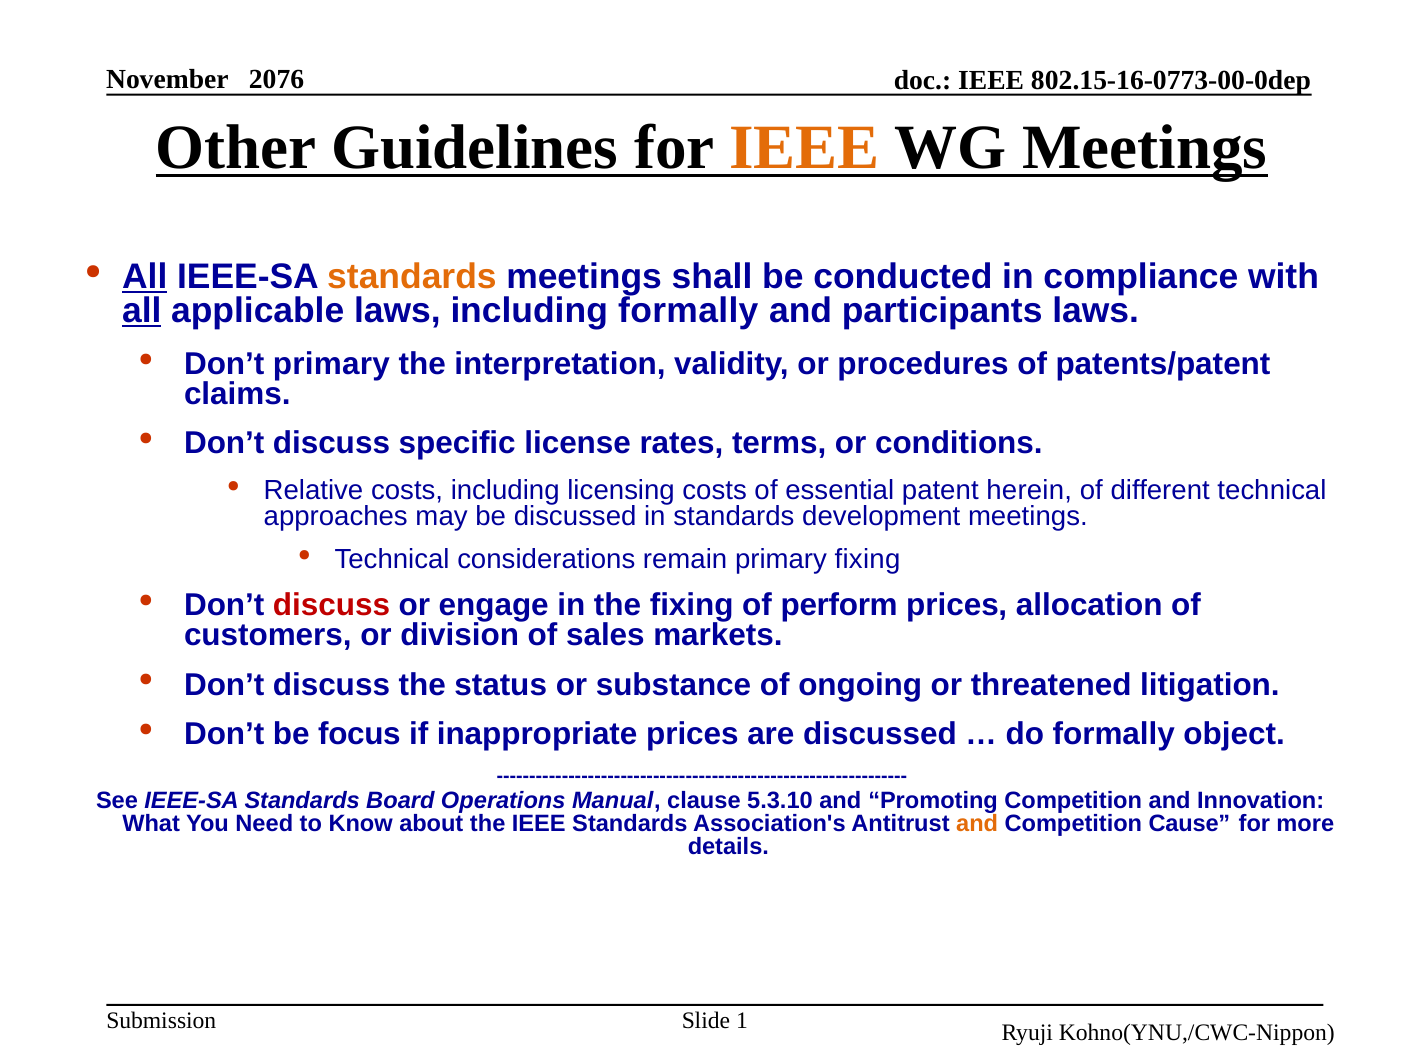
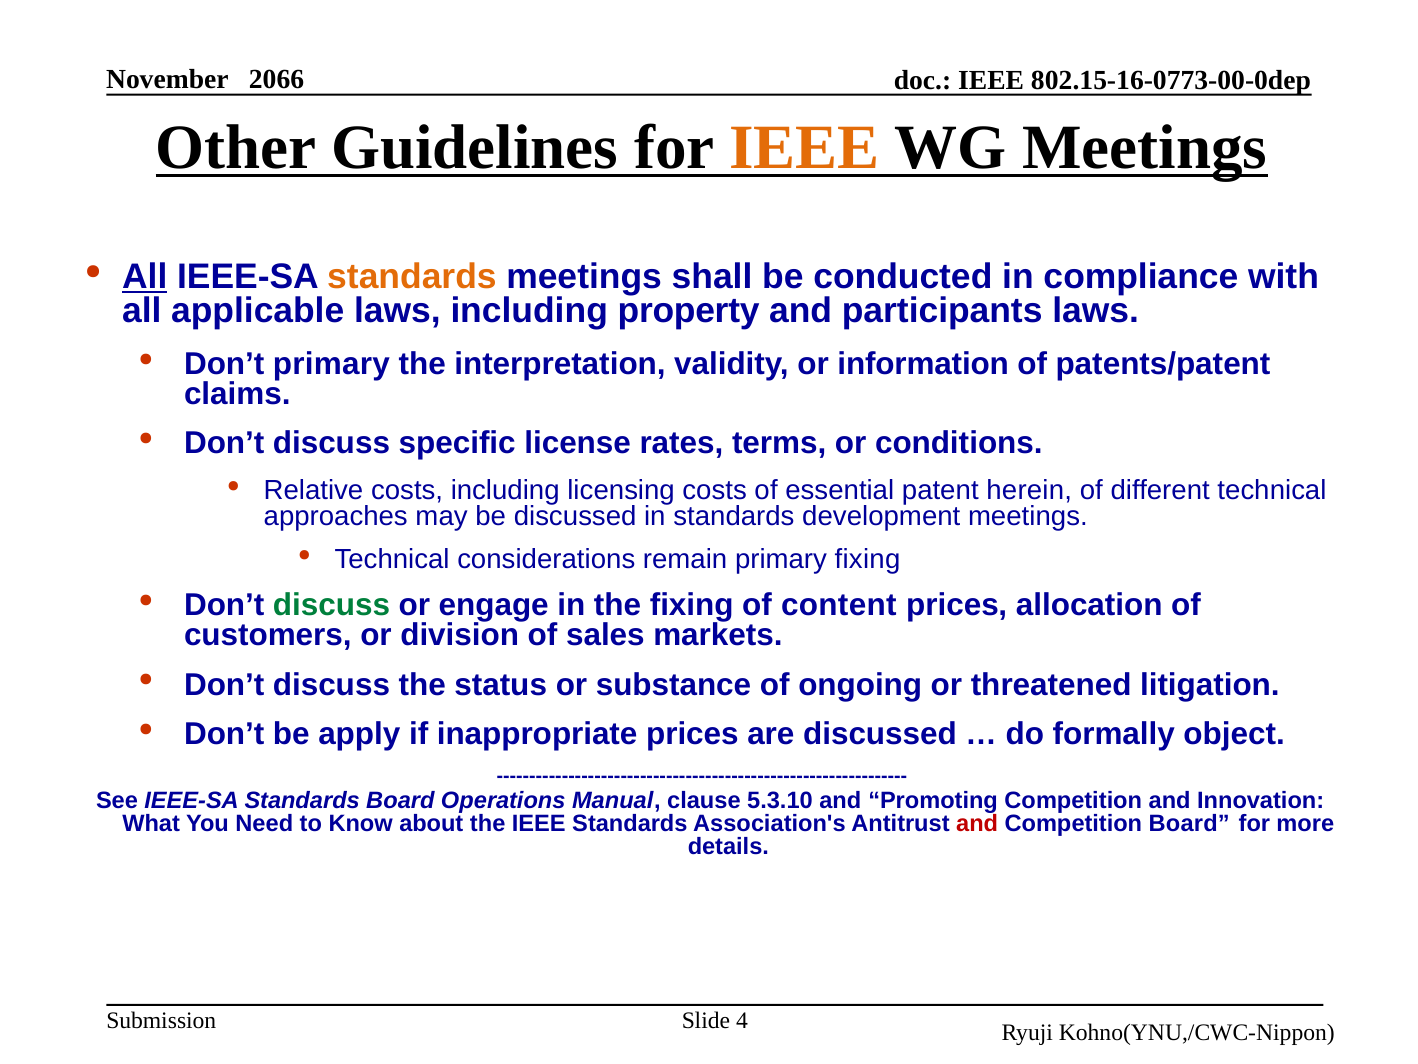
2076: 2076 -> 2066
all at (142, 311) underline: present -> none
including formally: formally -> property
procedures: procedures -> information
discuss at (331, 605) colour: red -> green
perform: perform -> content
focus: focus -> apply
and at (977, 823) colour: orange -> red
Competition Cause: Cause -> Board
1: 1 -> 4
